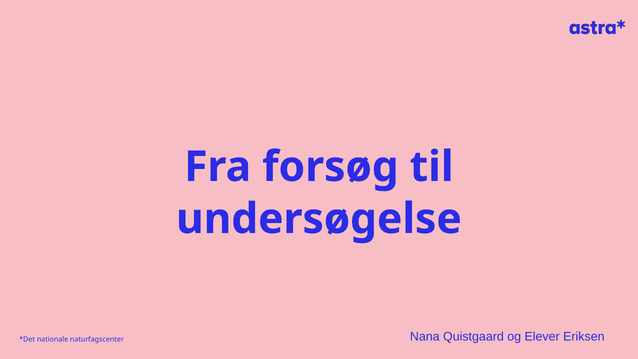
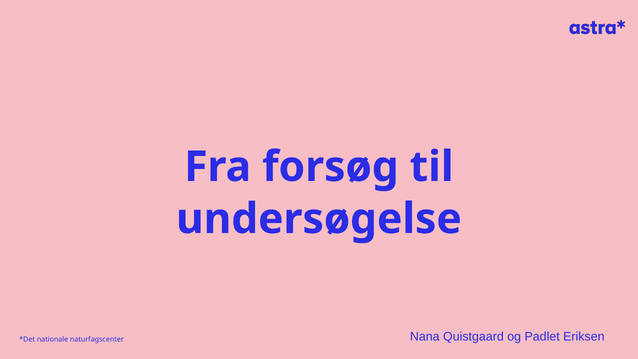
Elever: Elever -> Padlet
